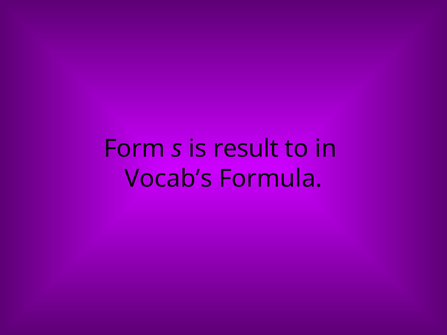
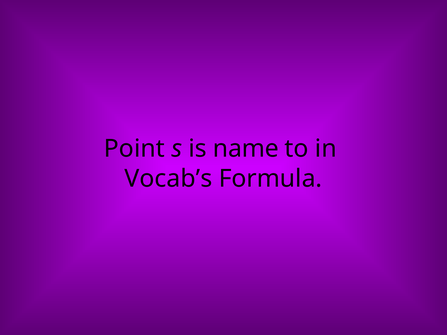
Form: Form -> Point
result: result -> name
